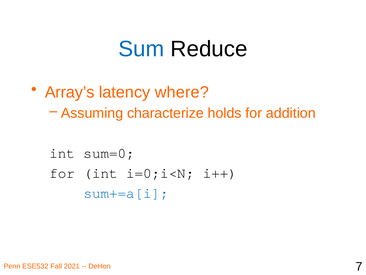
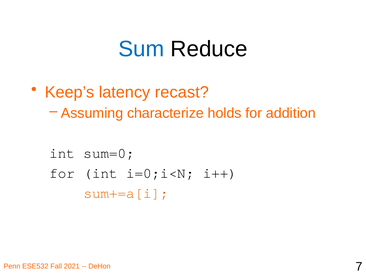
Array’s: Array’s -> Keep’s
where: where -> recast
sum+=a[i colour: blue -> orange
